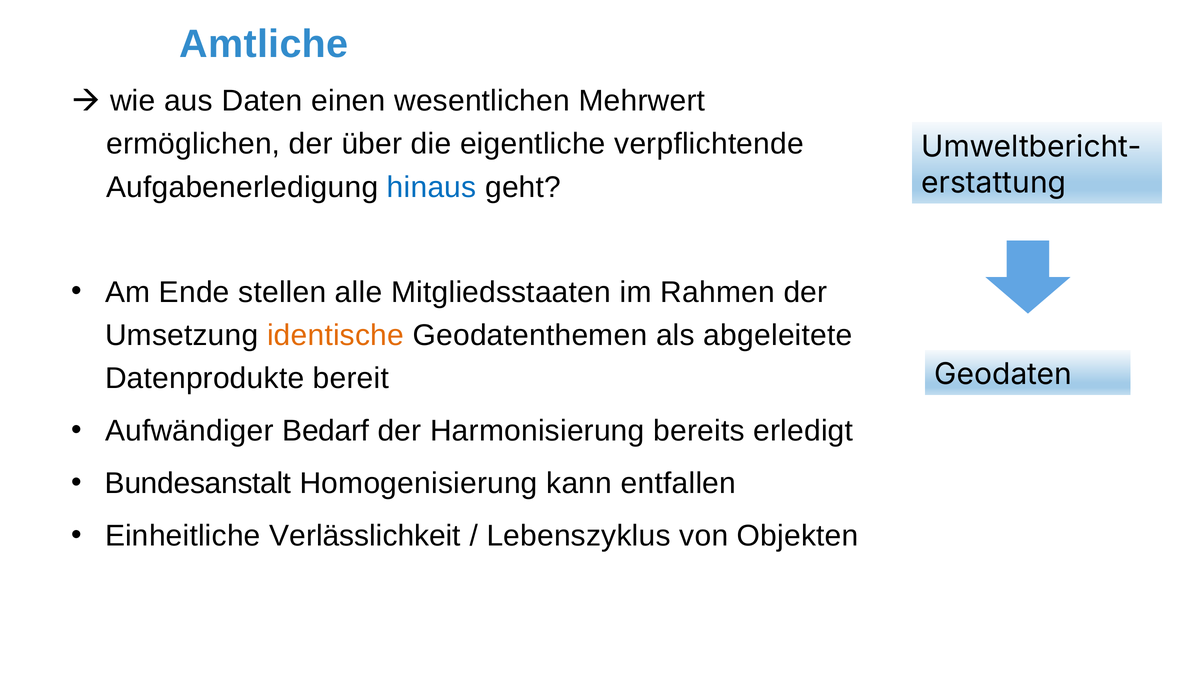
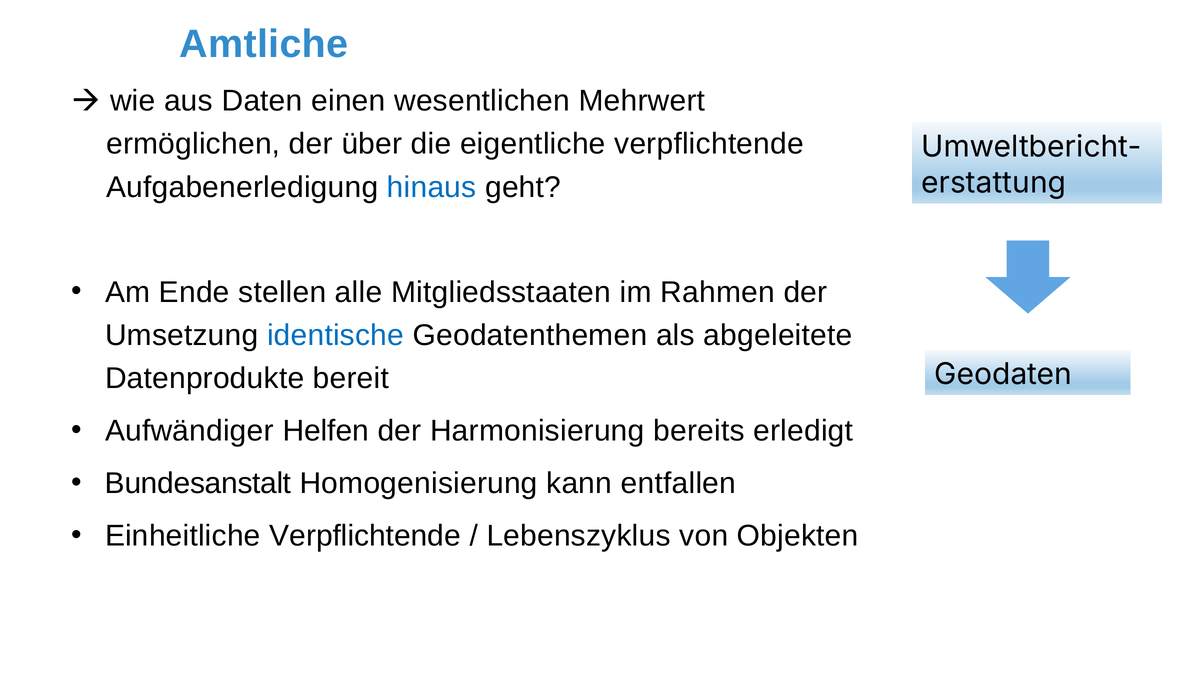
identische colour: orange -> blue
Bedarf: Bedarf -> Helfen
Einheitliche Verlässlichkeit: Verlässlichkeit -> Verpflichtende
